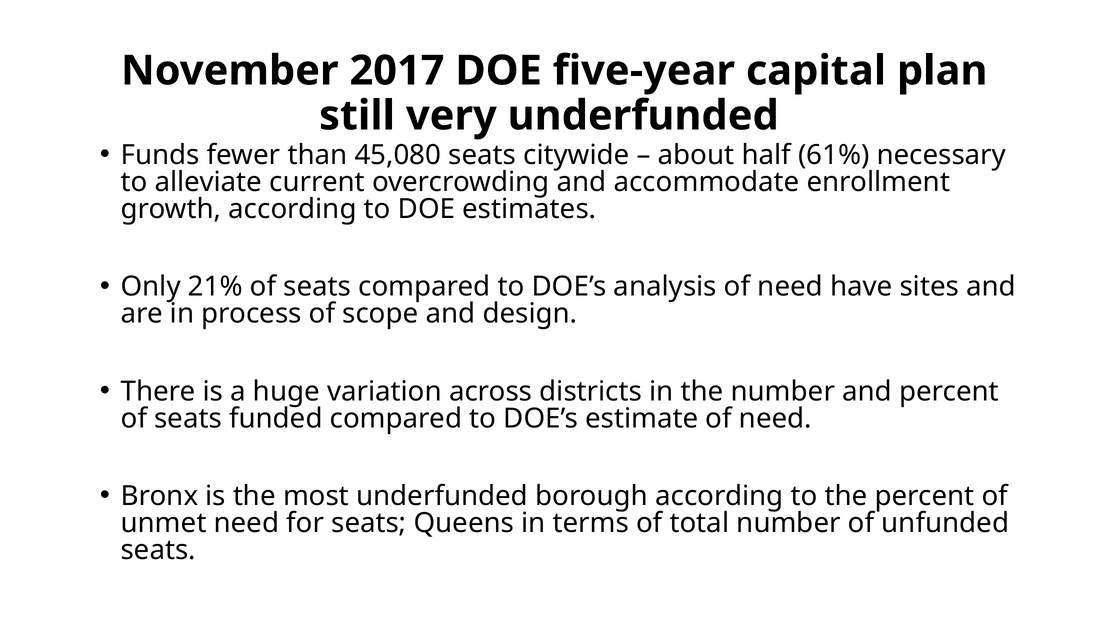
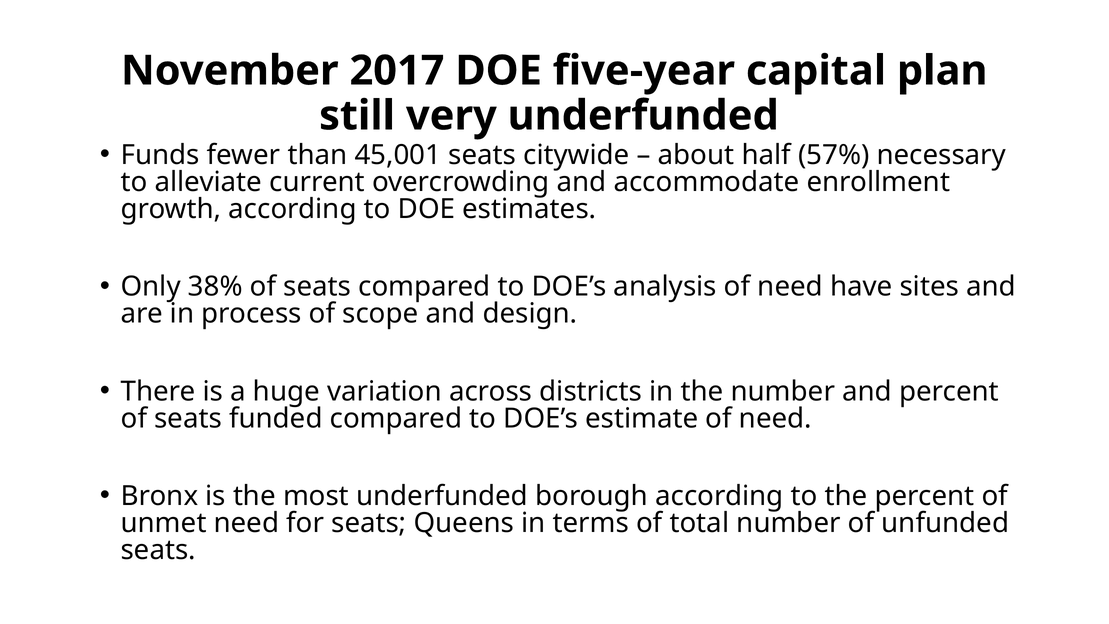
45,080: 45,080 -> 45,001
61%: 61% -> 57%
21%: 21% -> 38%
